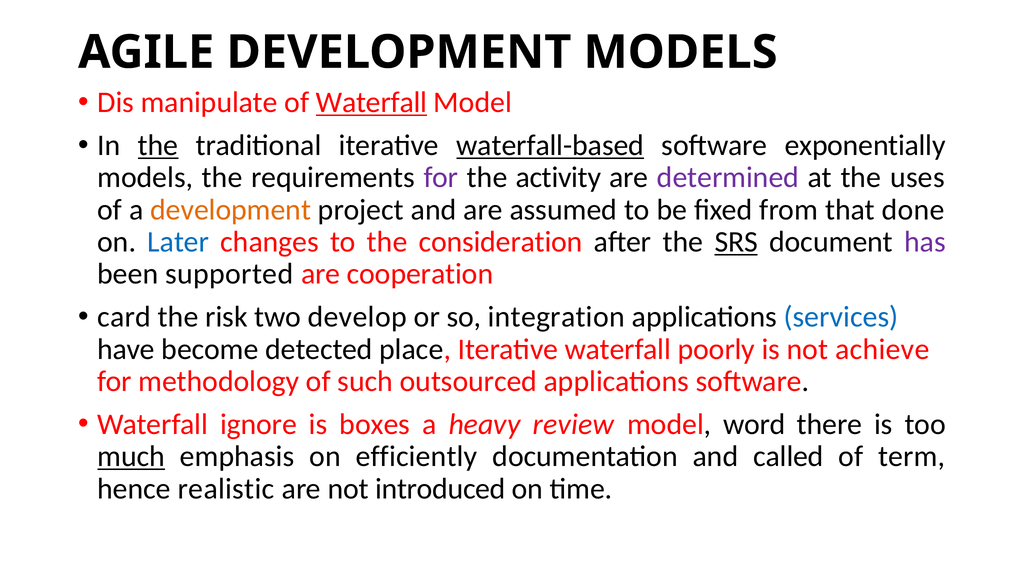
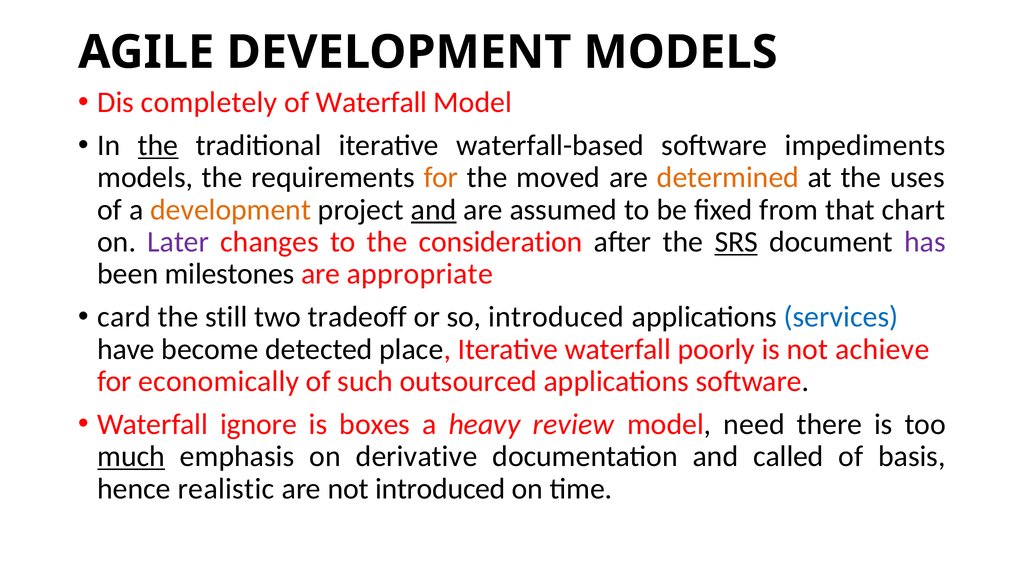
manipulate: manipulate -> completely
Waterfall at (371, 102) underline: present -> none
waterfall-based underline: present -> none
exponentially: exponentially -> impediments
for at (441, 178) colour: purple -> orange
activity: activity -> moved
determined colour: purple -> orange
and at (434, 210) underline: none -> present
done: done -> chart
Later colour: blue -> purple
supported: supported -> milestones
cooperation: cooperation -> appropriate
risk: risk -> still
develop: develop -> tradeoff
so integration: integration -> introduced
methodology: methodology -> economically
word: word -> need
efficiently: efficiently -> derivative
term: term -> basis
